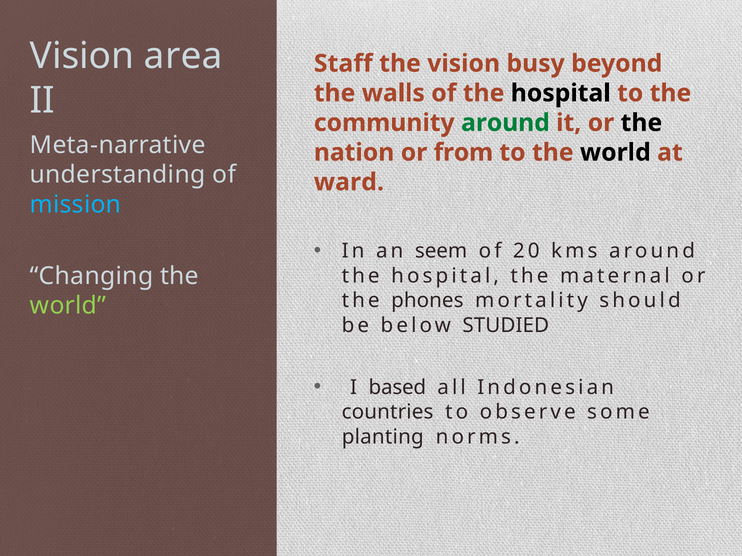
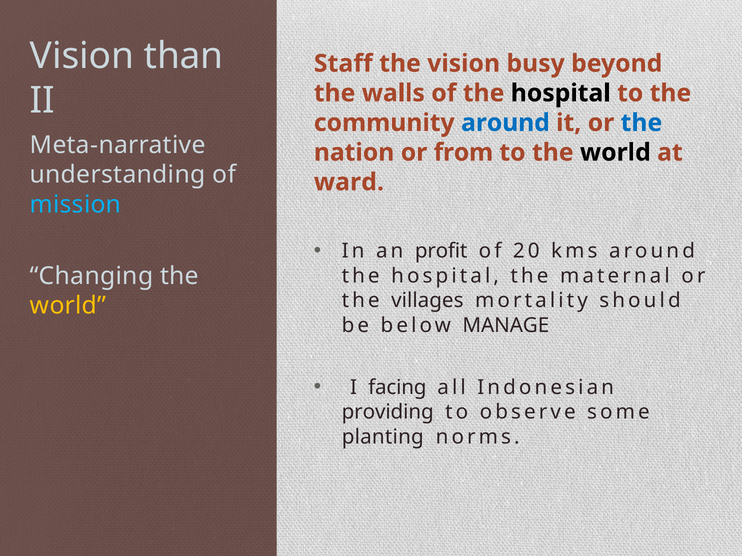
area: area -> than
around at (505, 123) colour: green -> blue
the at (641, 123) colour: black -> blue
seem: seem -> profit
phones: phones -> villages
world at (68, 306) colour: light green -> yellow
STUDIED: STUDIED -> MANAGE
based: based -> facing
countries: countries -> providing
